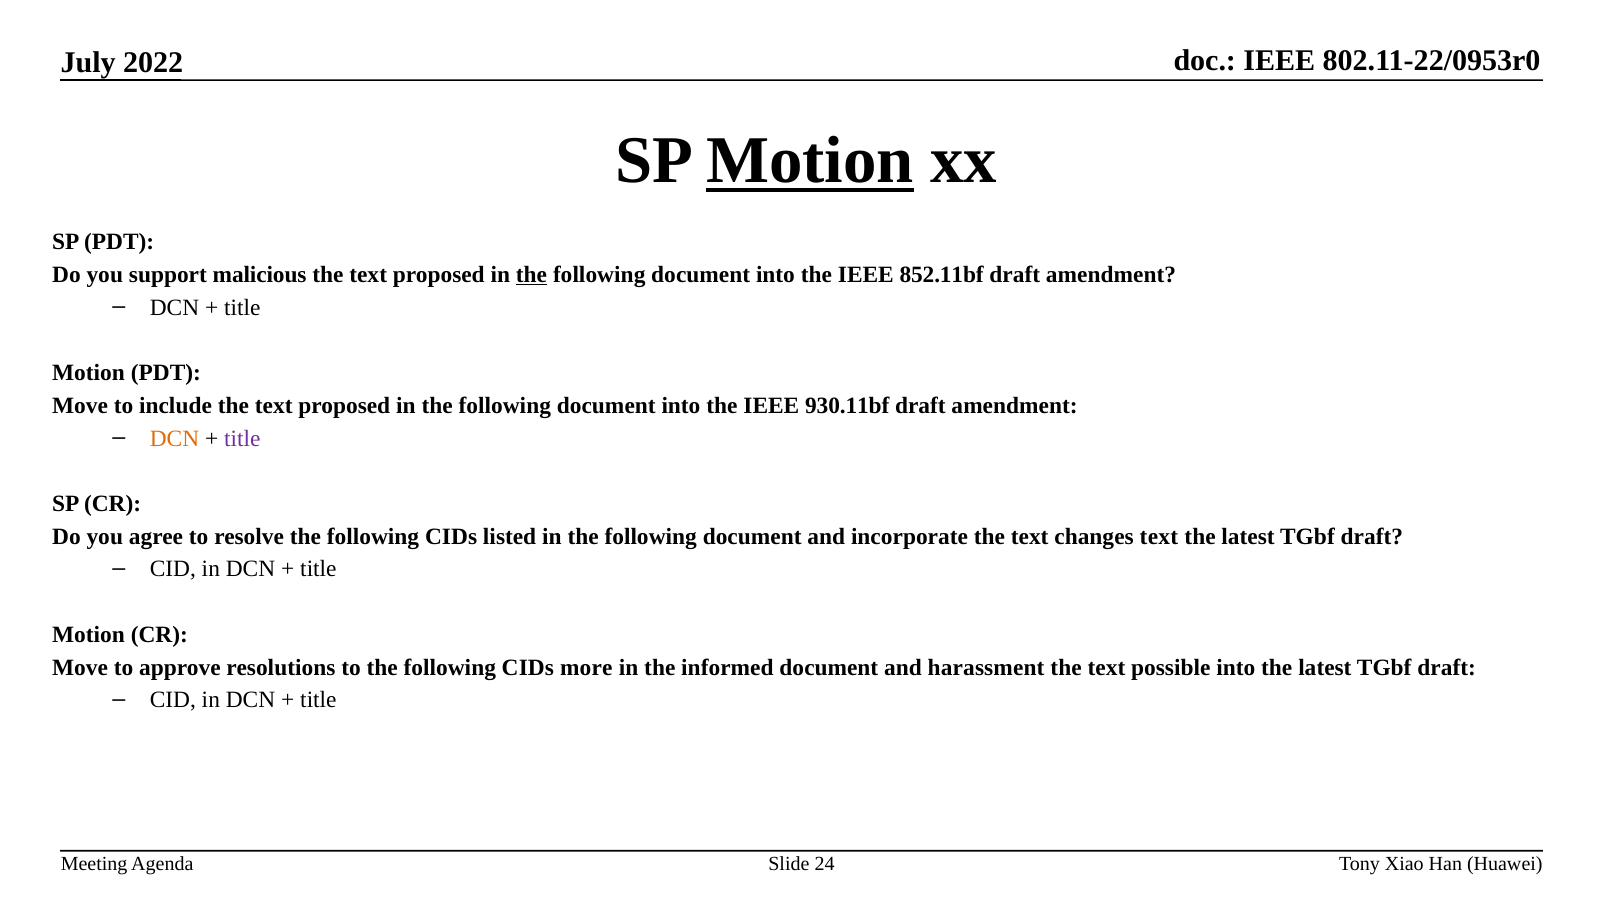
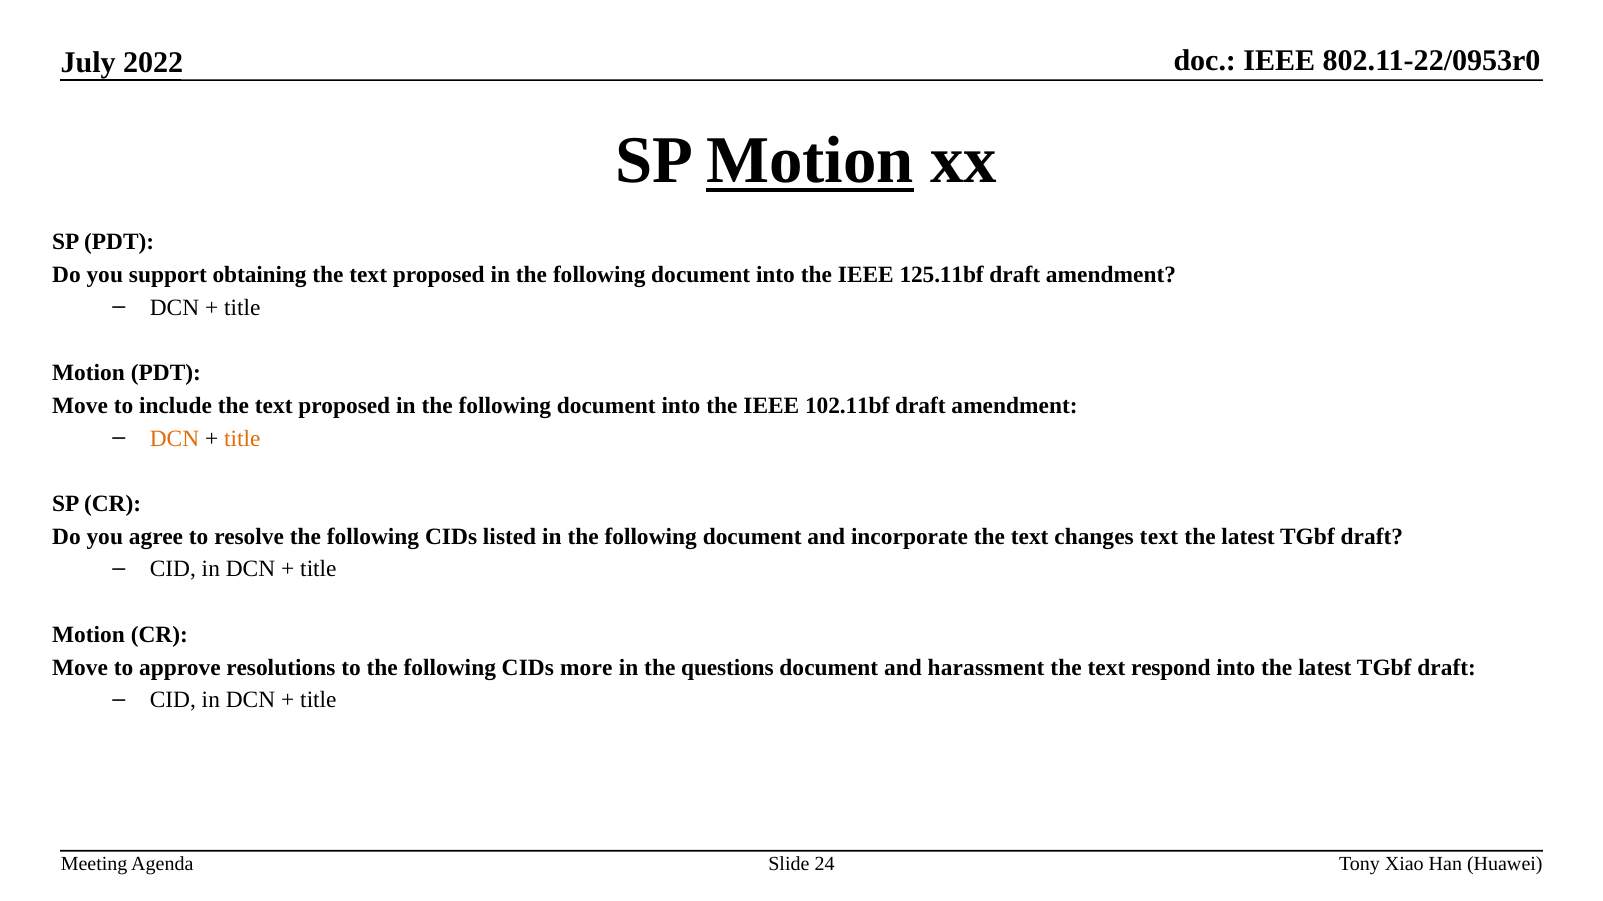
malicious: malicious -> obtaining
the at (532, 275) underline: present -> none
852.11bf: 852.11bf -> 125.11bf
930.11bf: 930.11bf -> 102.11bf
title at (242, 439) colour: purple -> orange
informed: informed -> questions
possible: possible -> respond
